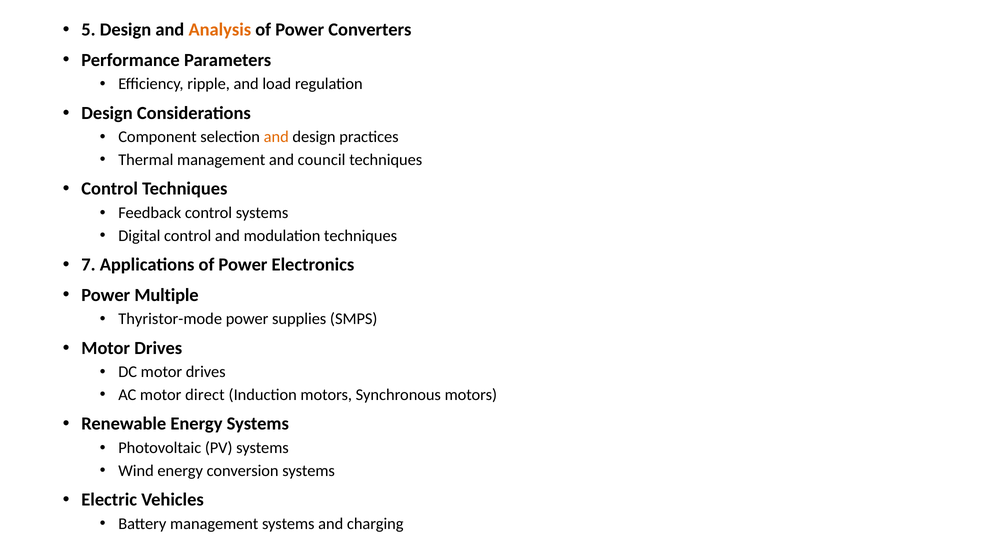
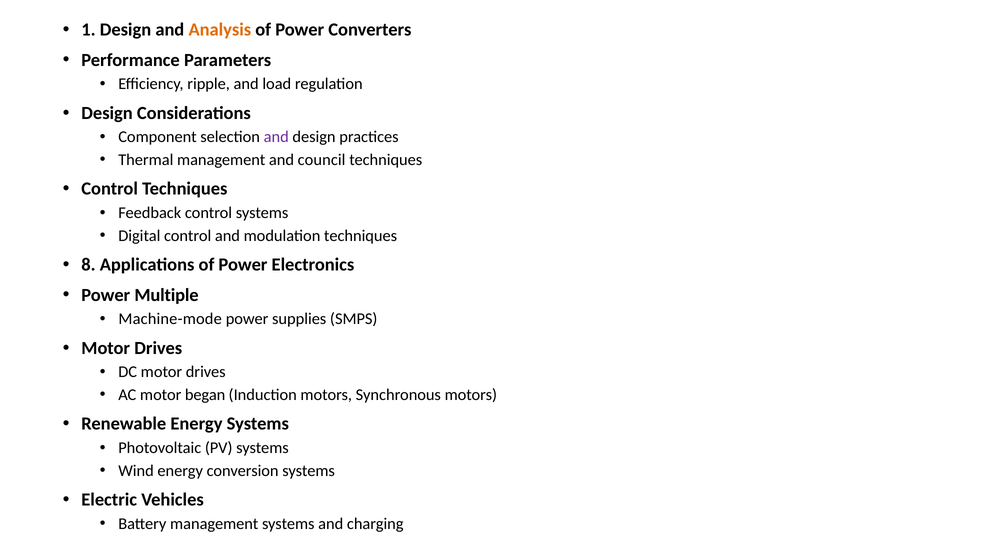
5: 5 -> 1
and at (276, 137) colour: orange -> purple
7: 7 -> 8
Thyristor-mode: Thyristor-mode -> Machine-mode
direct: direct -> began
